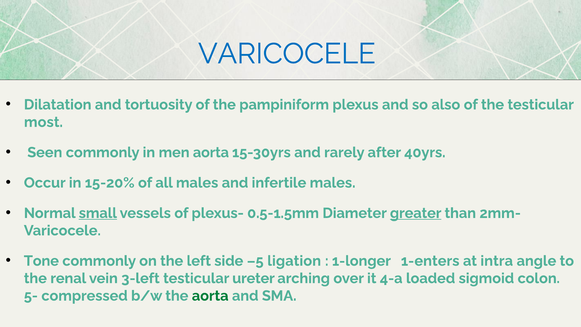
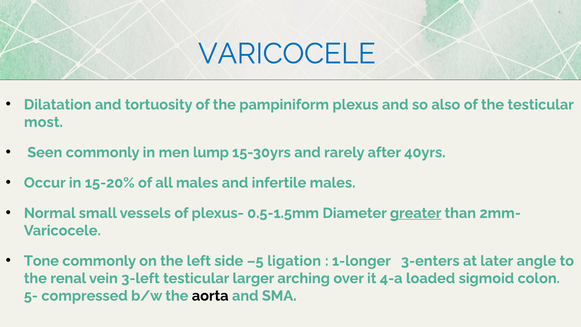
men aorta: aorta -> lump
small underline: present -> none
1-enters: 1-enters -> 3-enters
intra: intra -> later
ureter: ureter -> larger
aorta at (210, 296) colour: green -> black
